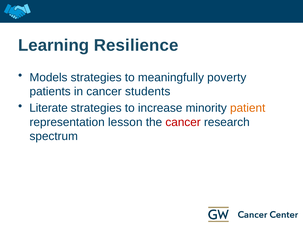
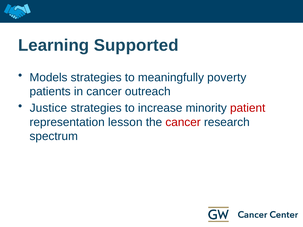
Resilience: Resilience -> Supported
students: students -> outreach
Literate: Literate -> Justice
patient colour: orange -> red
